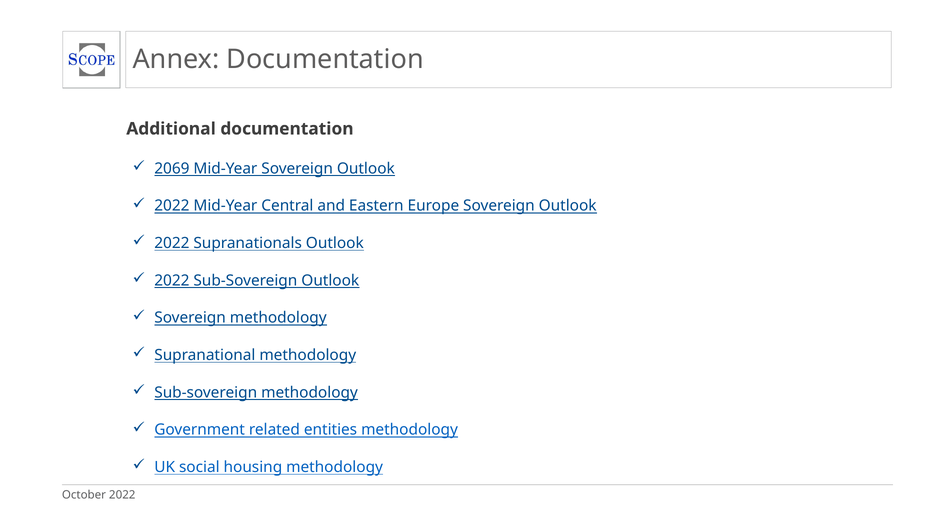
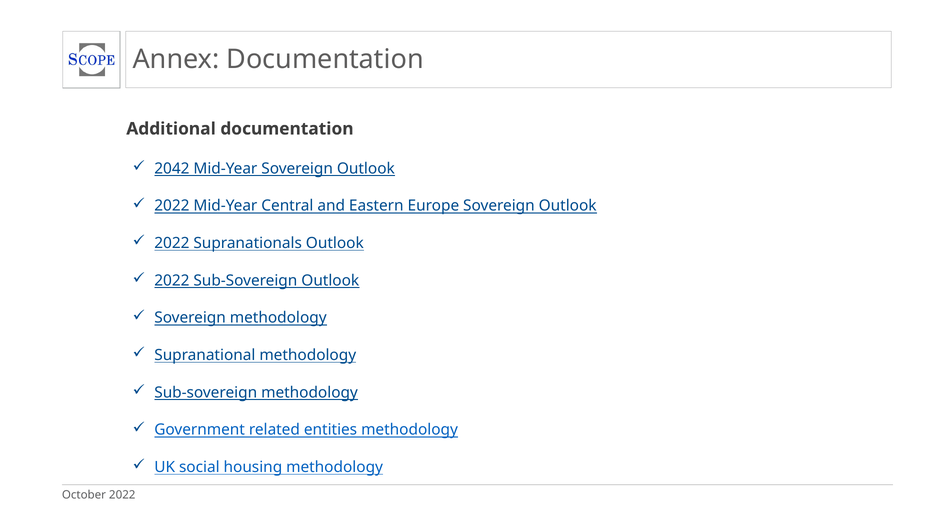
2069: 2069 -> 2042
